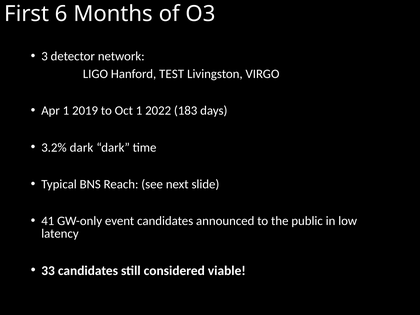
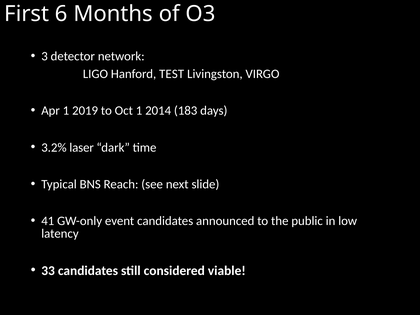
2022: 2022 -> 2014
3.2% dark: dark -> laser
